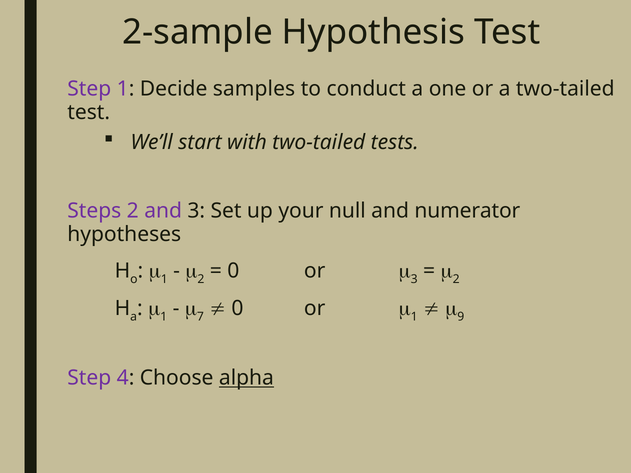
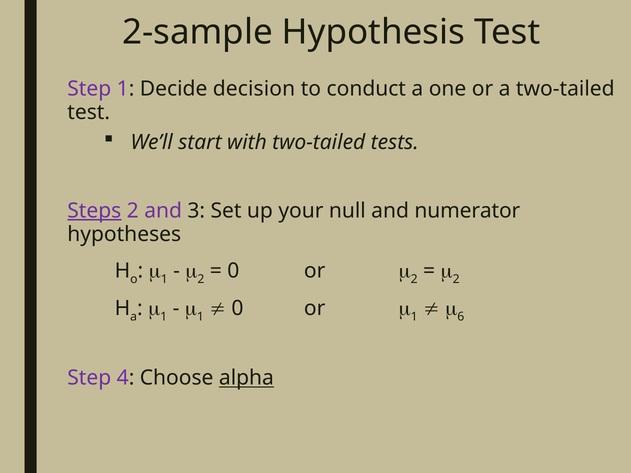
samples: samples -> decision
Steps underline: none -> present
3 at (414, 279): 3 -> 2
7 at (200, 317): 7 -> 1
9: 9 -> 6
